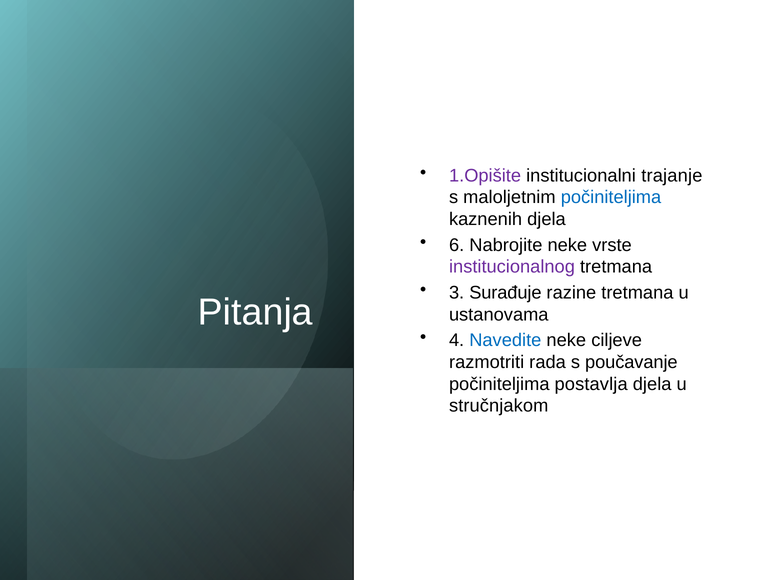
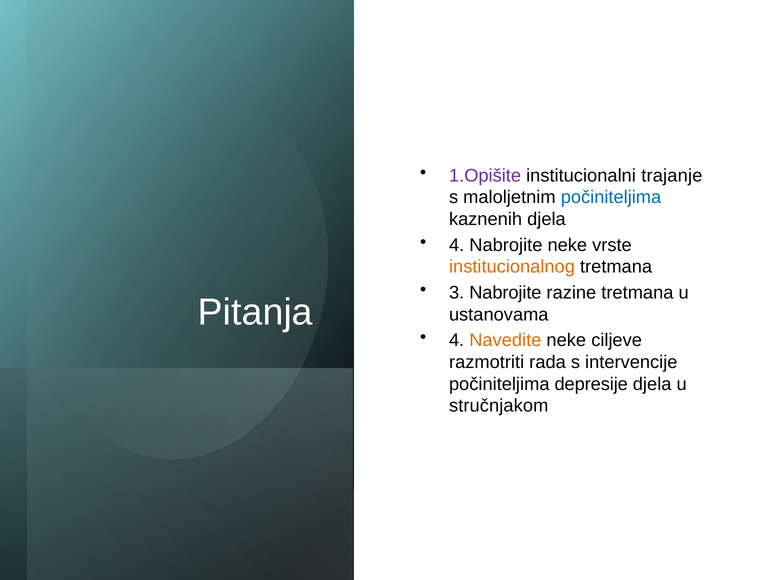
6 at (457, 245): 6 -> 4
institucionalnog colour: purple -> orange
3 Surađuje: Surađuje -> Nabrojite
Navedite colour: blue -> orange
poučavanje: poučavanje -> intervencije
postavlja: postavlja -> depresije
